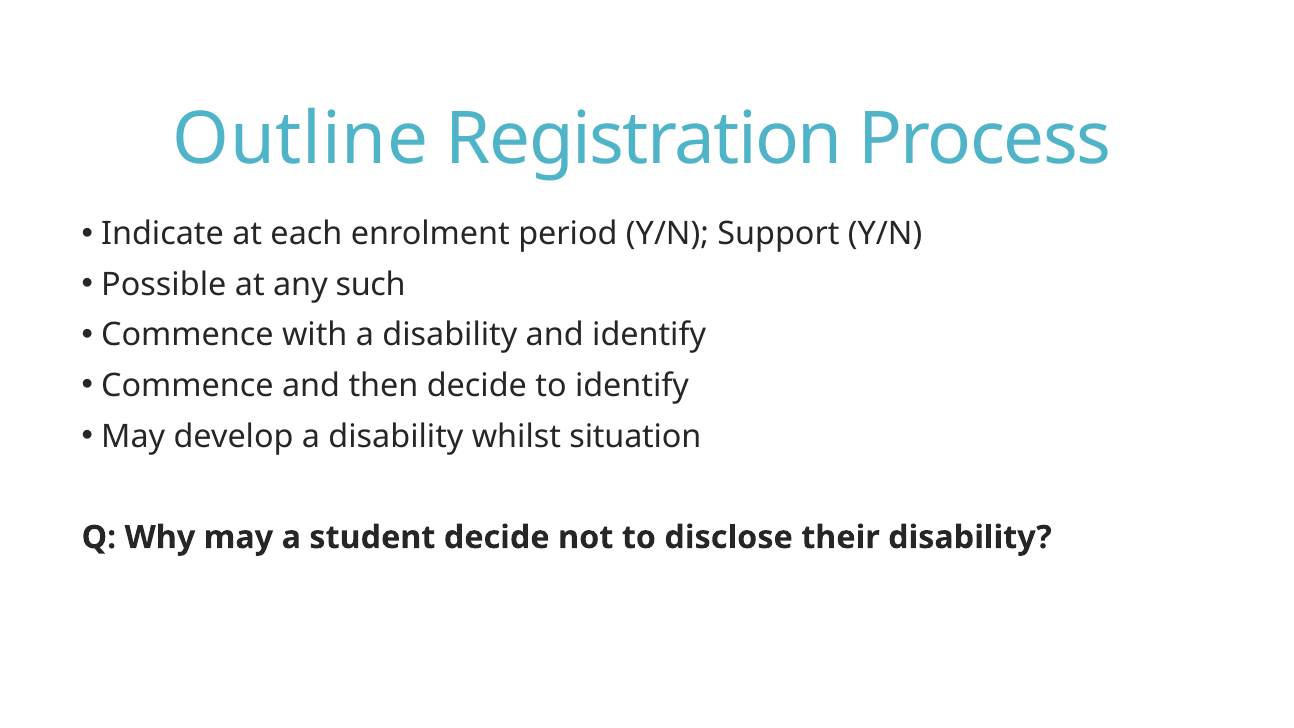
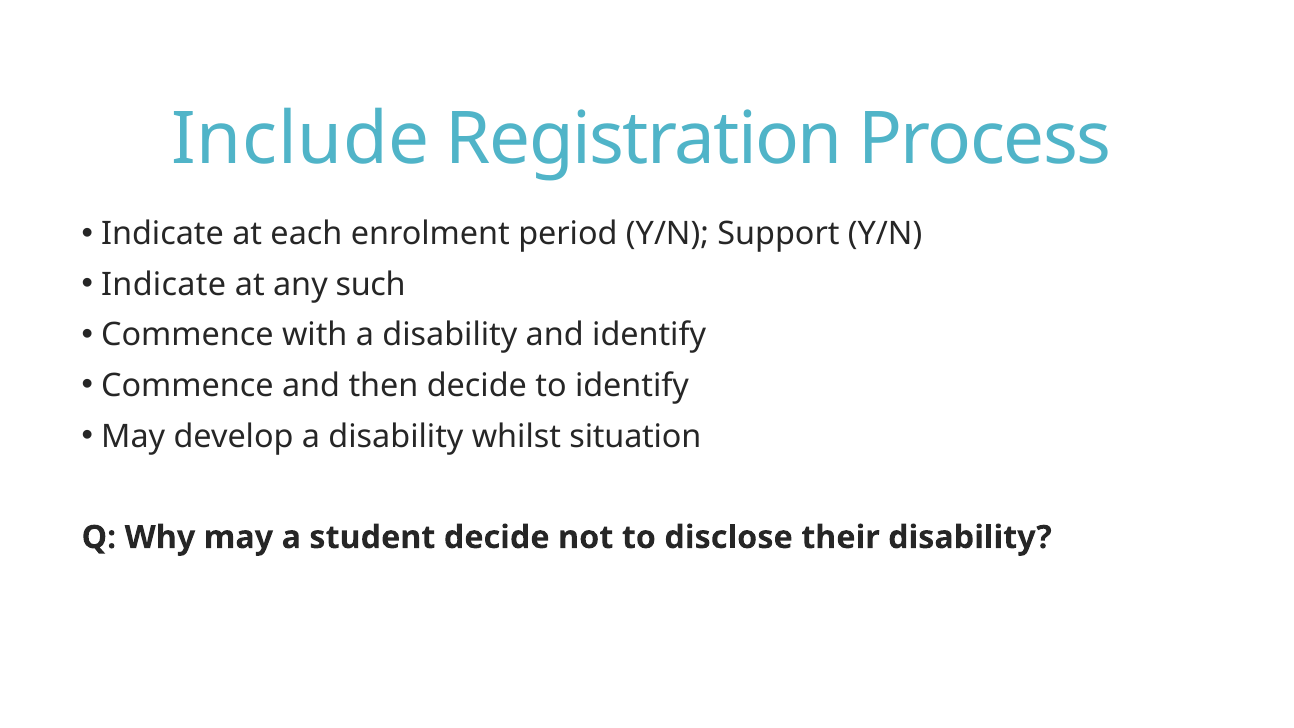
Outline: Outline -> Include
Possible at (164, 285): Possible -> Indicate
